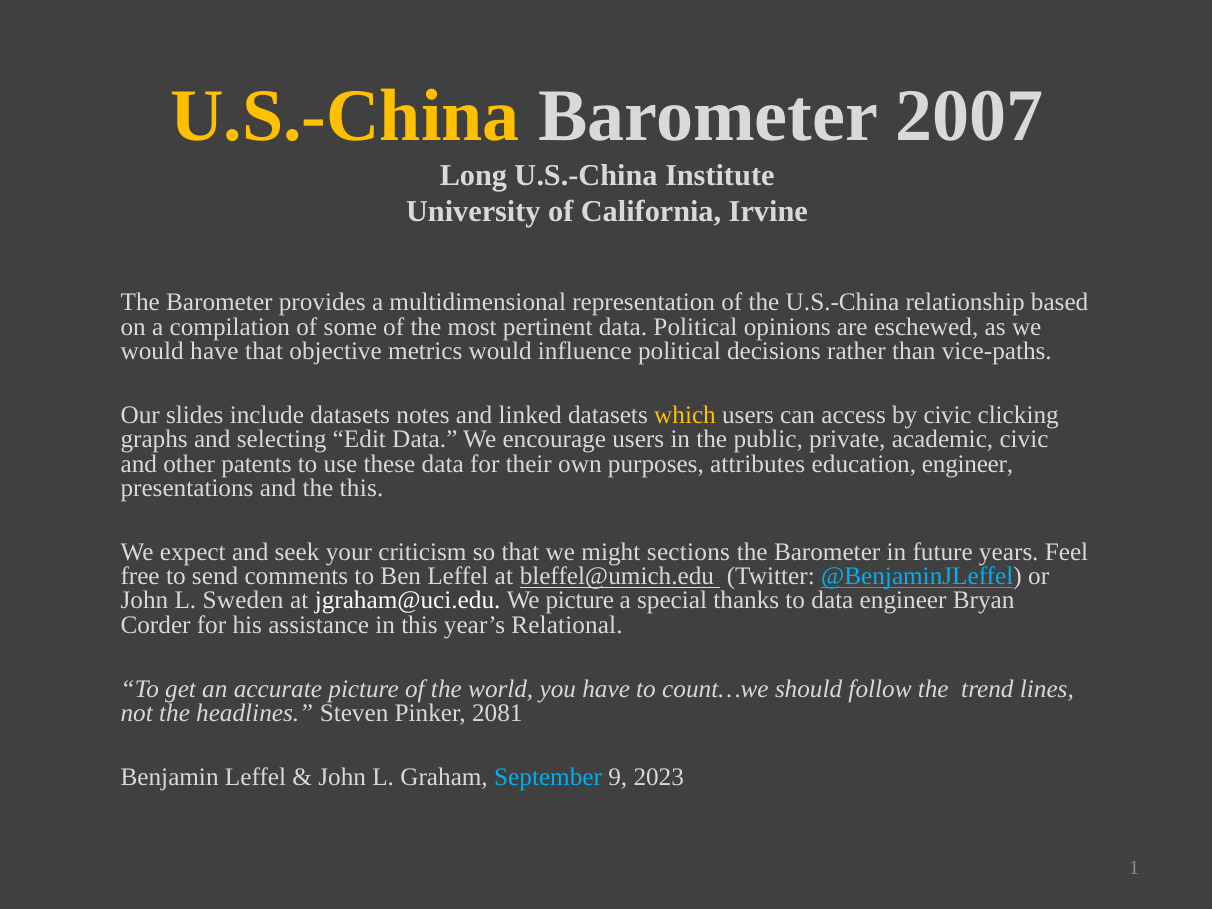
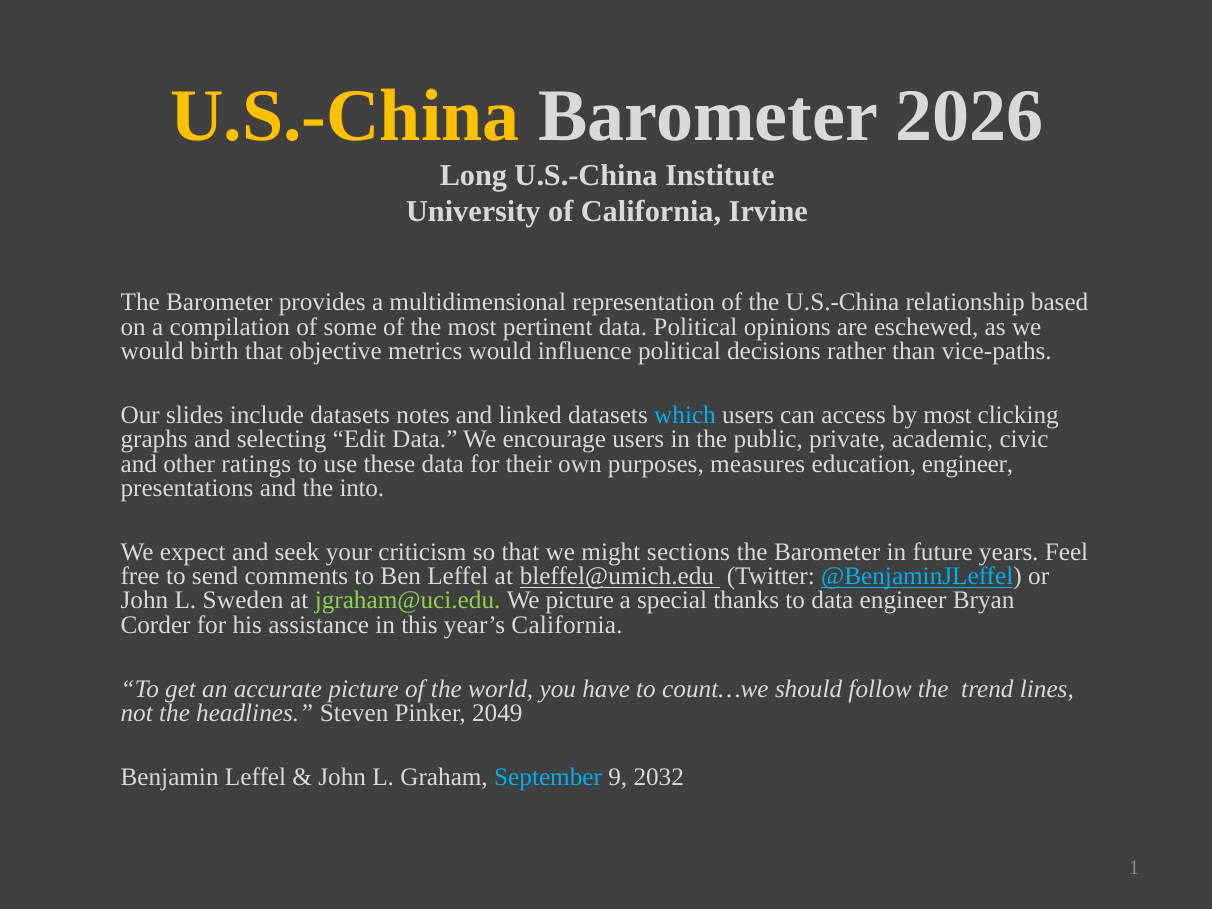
2007: 2007 -> 2026
would have: have -> birth
which colour: yellow -> light blue
by civic: civic -> most
patents: patents -> ratings
attributes: attributes -> measures
the this: this -> into
jgraham@uci.edu colour: white -> light green
year’s Relational: Relational -> California
2081: 2081 -> 2049
2023: 2023 -> 2032
